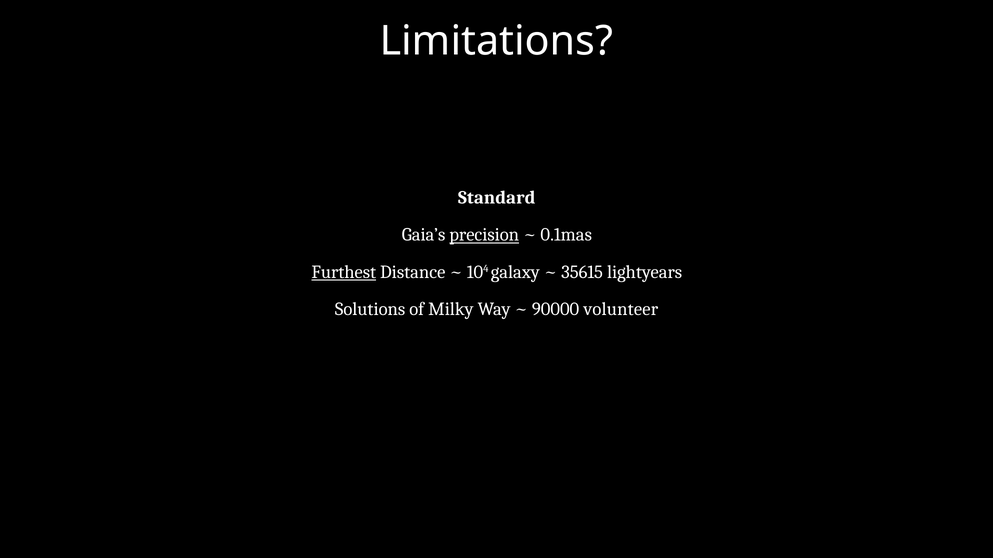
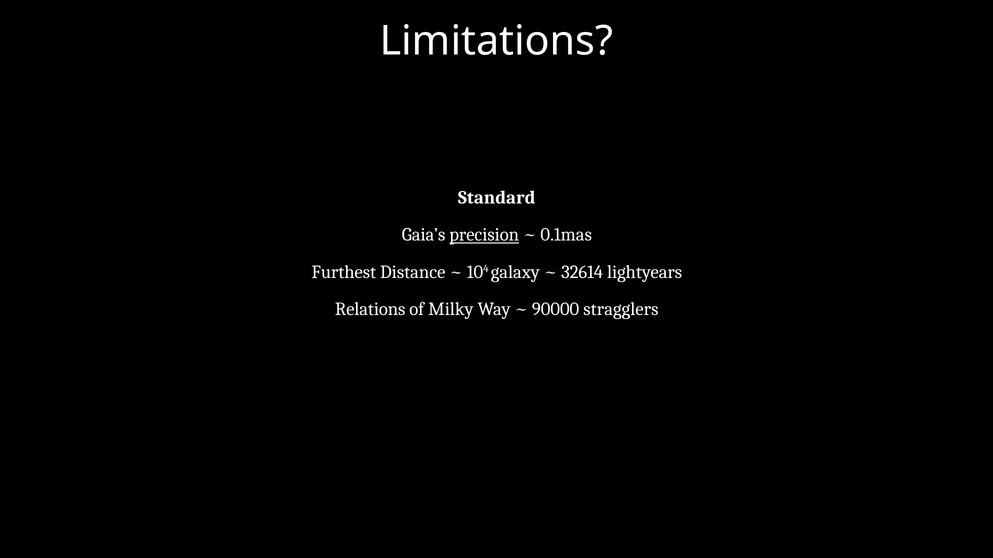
Furthest underline: present -> none
35615: 35615 -> 32614
Solutions: Solutions -> Relations
volunteer: volunteer -> stragglers
